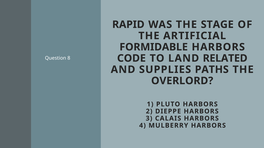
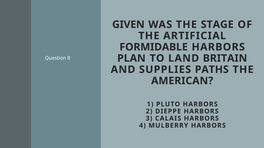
RAPID: RAPID -> GIVEN
CODE: CODE -> PLAN
RELATED: RELATED -> BRITAIN
OVERLORD: OVERLORD -> AMERICAN
